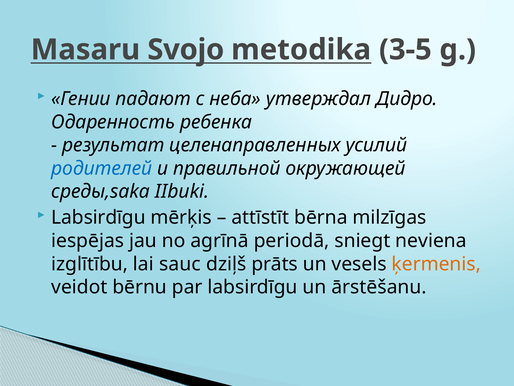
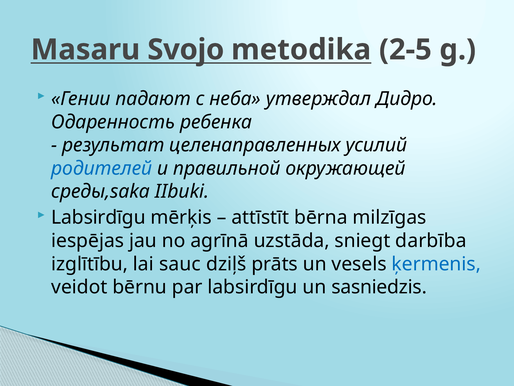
3-5: 3-5 -> 2-5
periodā: periodā -> uzstāda
neviena: neviena -> darbība
ķermenis colour: orange -> blue
ārstēšanu: ārstēšanu -> sasniedzis
